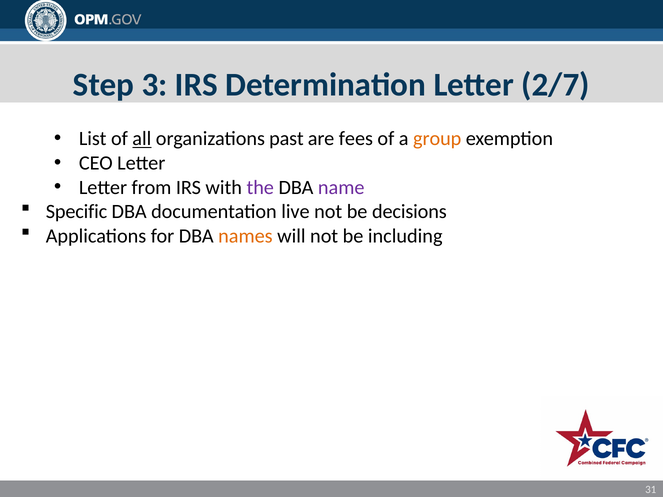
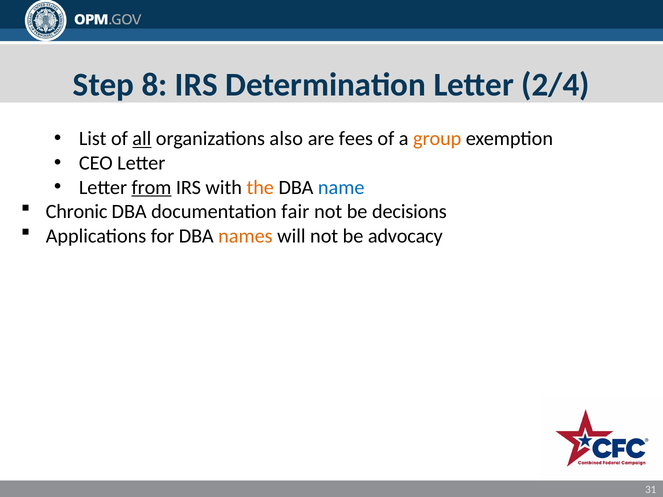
3: 3 -> 8
2/7: 2/7 -> 2/4
past: past -> also
from underline: none -> present
the colour: purple -> orange
name colour: purple -> blue
Specific: Specific -> Chronic
live: live -> fair
including: including -> advocacy
